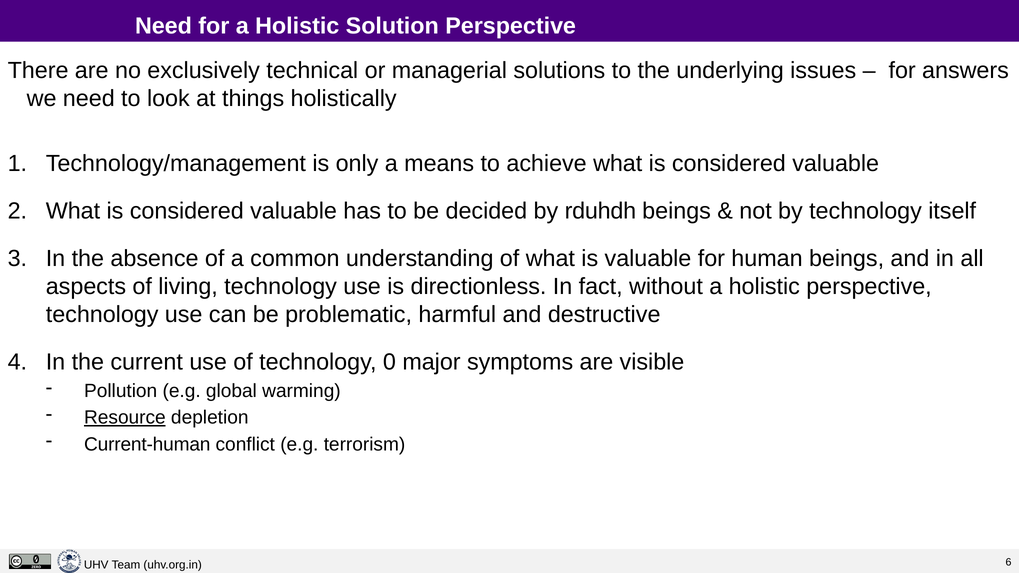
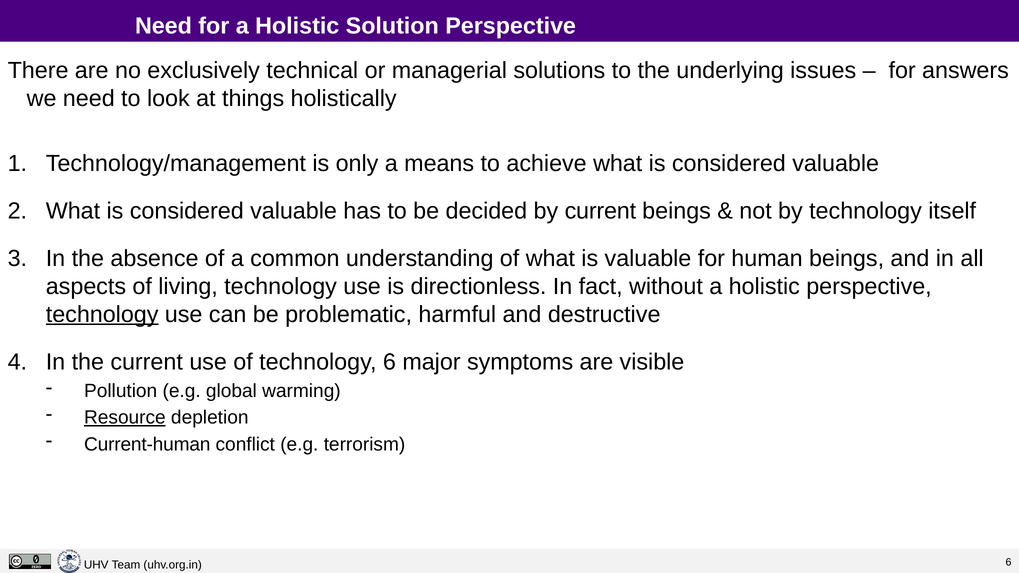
by rduhdh: rduhdh -> current
technology at (102, 315) underline: none -> present
technology 0: 0 -> 6
